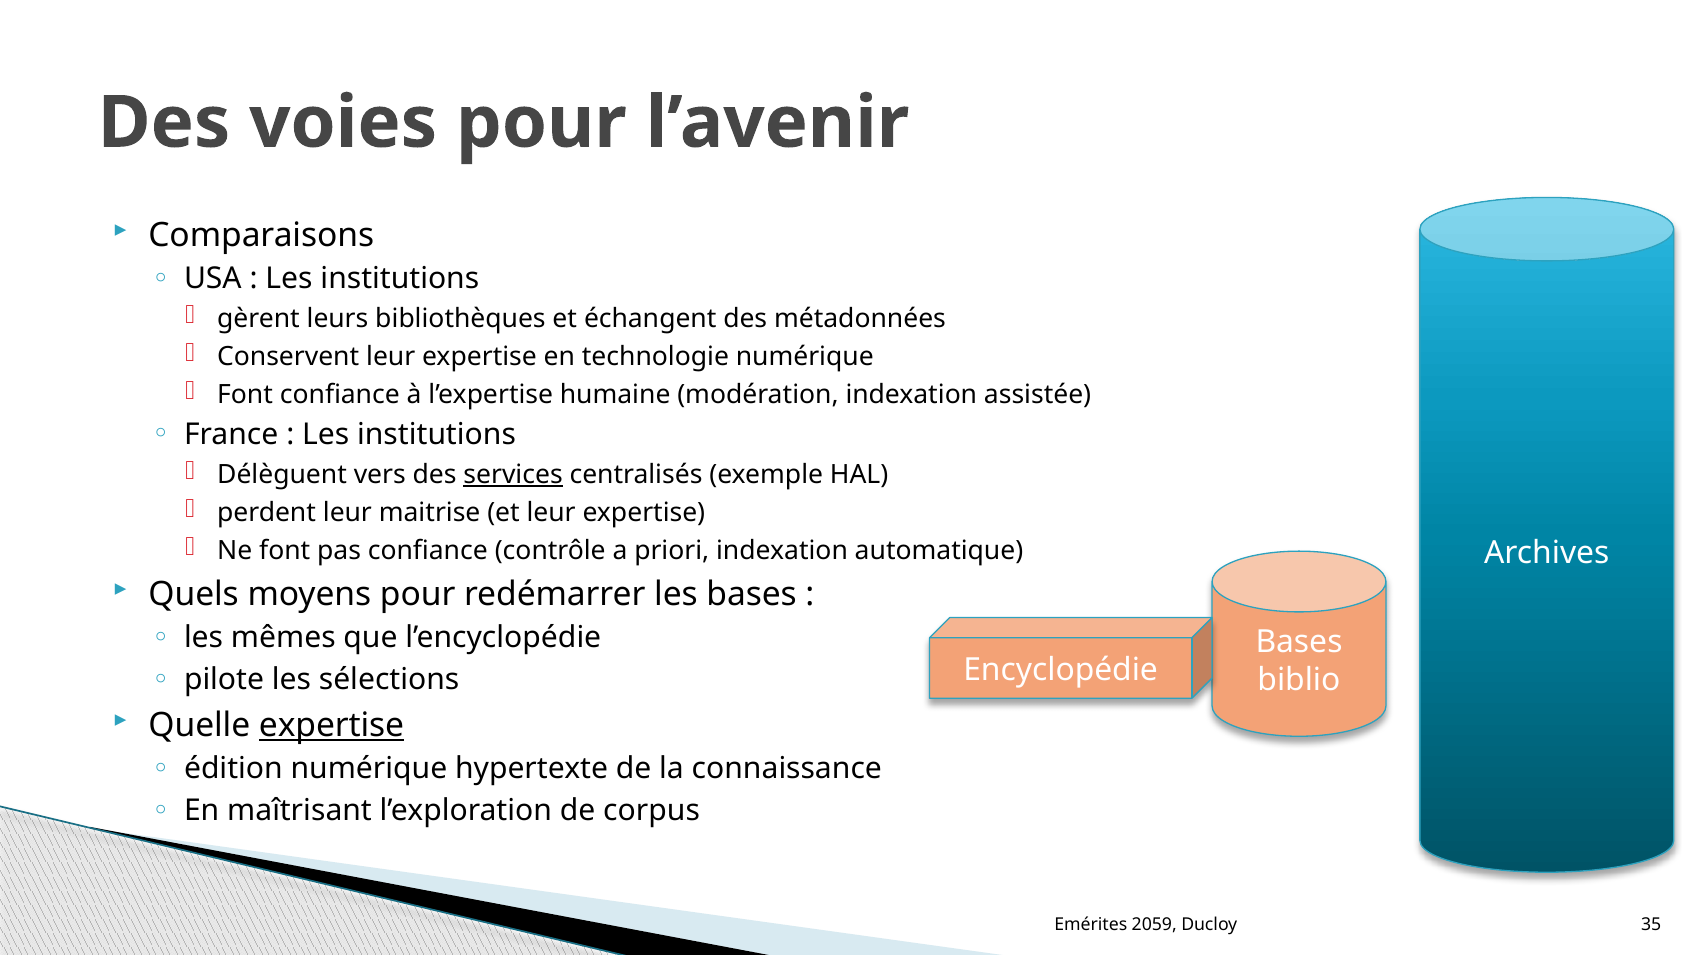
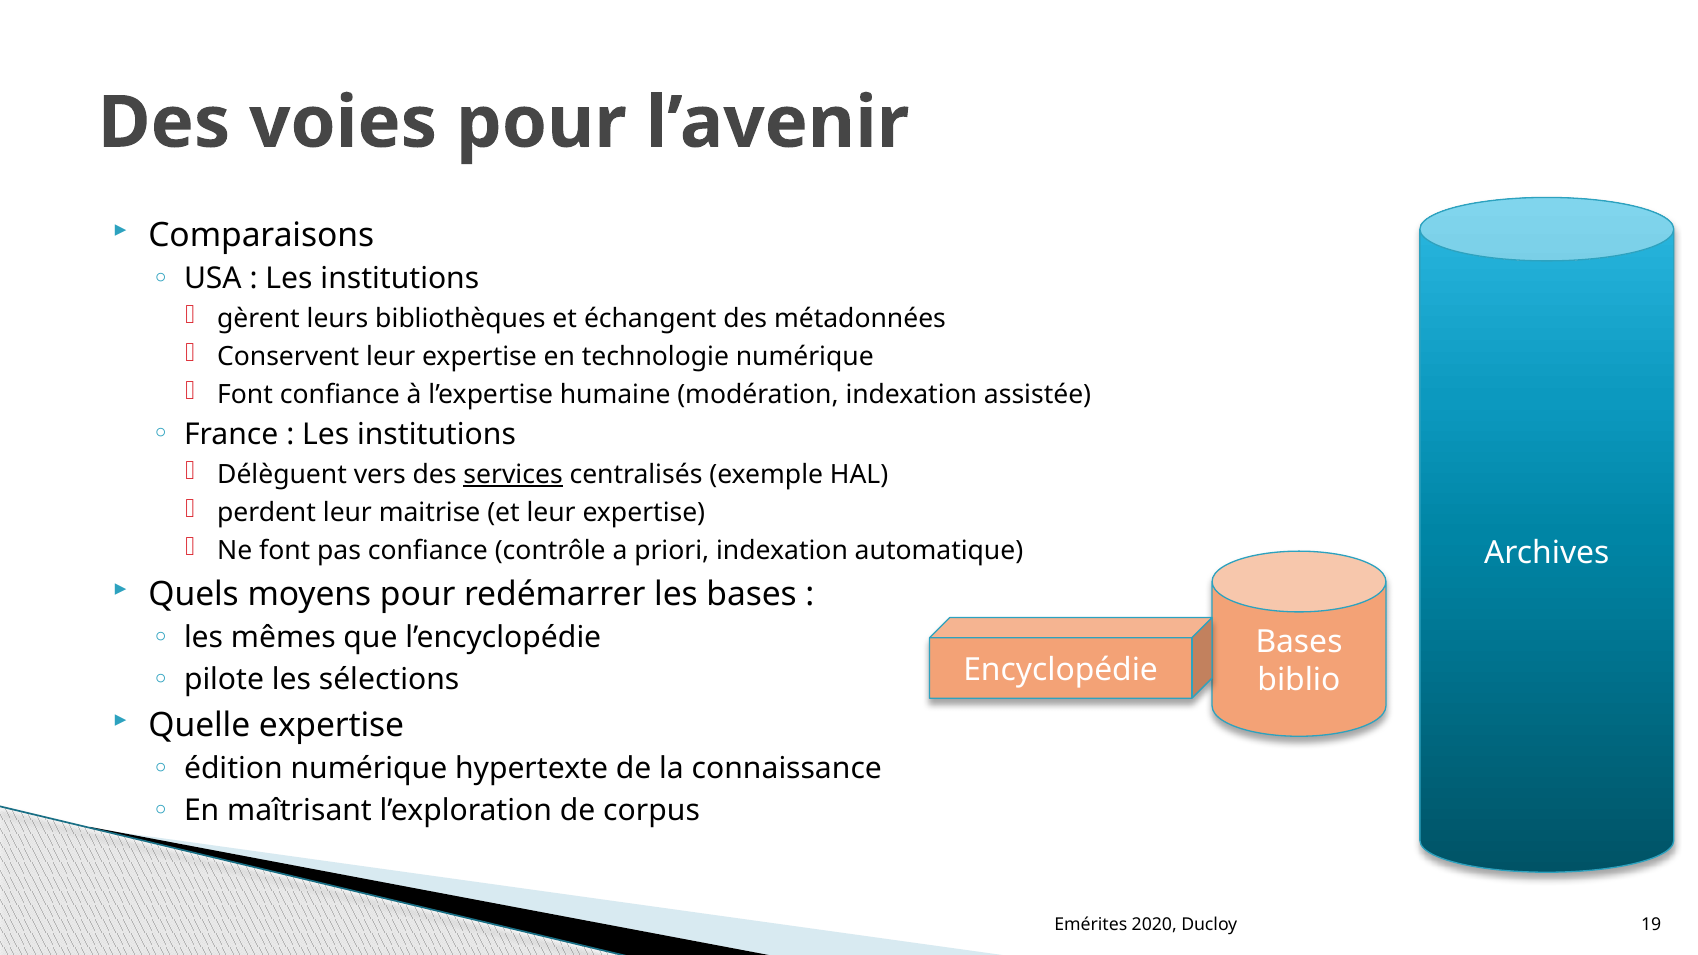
expertise at (332, 725) underline: present -> none
2059: 2059 -> 2020
35: 35 -> 19
